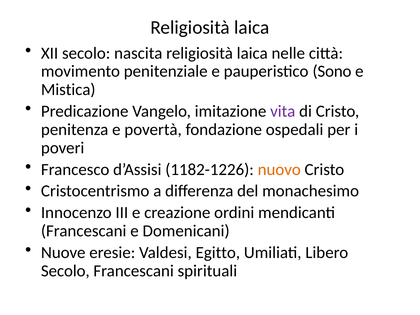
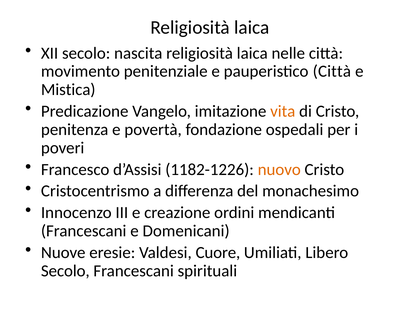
pauperistico Sono: Sono -> Città
vita colour: purple -> orange
Egitto: Egitto -> Cuore
